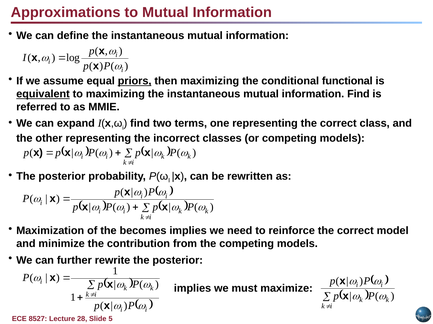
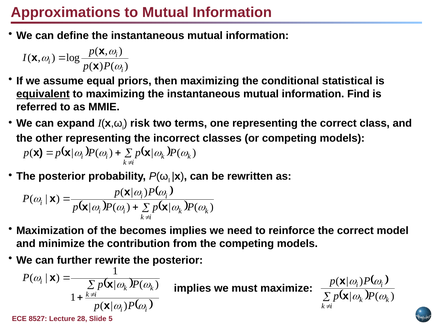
priors underline: present -> none
functional: functional -> statistical
find at (140, 124): find -> risk
